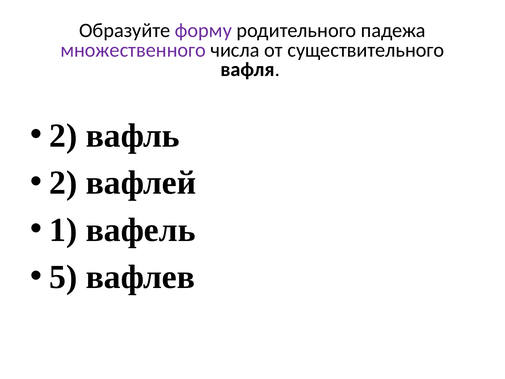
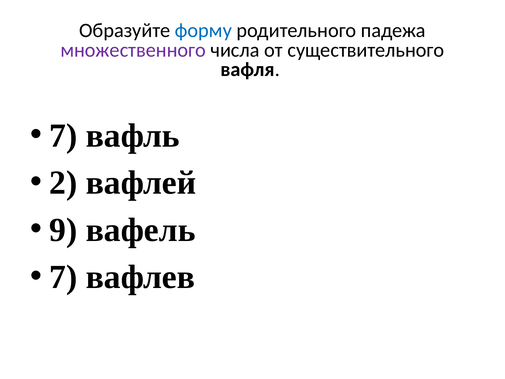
форму colour: purple -> blue
2 at (63, 136): 2 -> 7
1: 1 -> 9
5 at (63, 277): 5 -> 7
